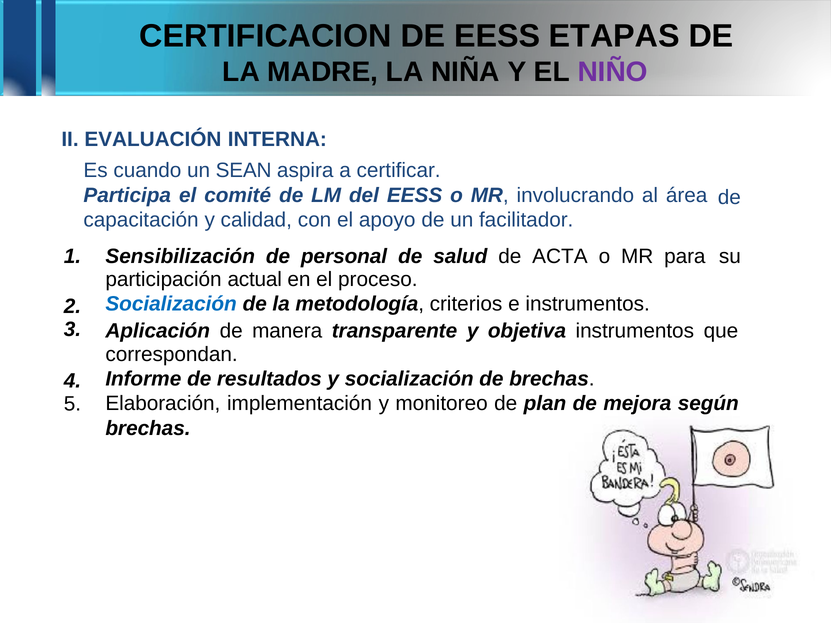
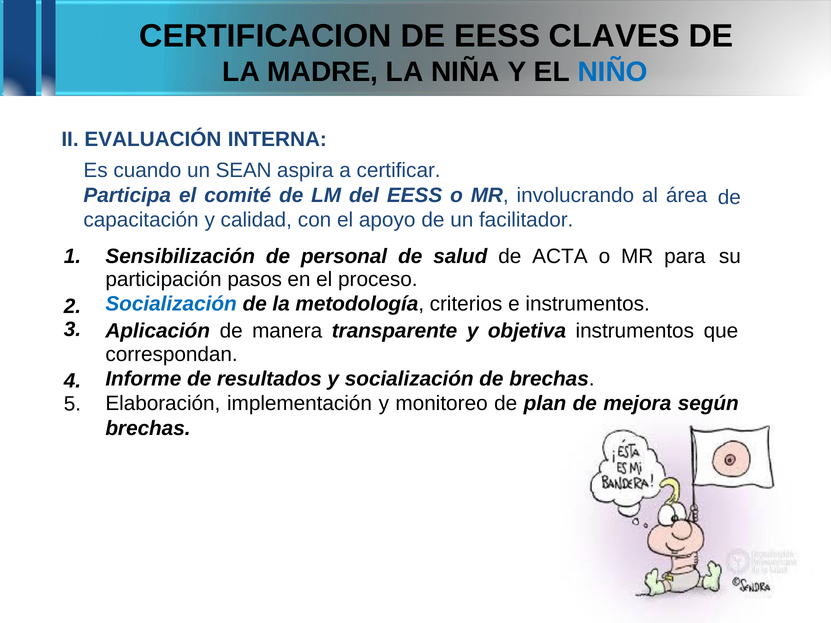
ETAPAS: ETAPAS -> CLAVES
NIÑO colour: purple -> blue
actual: actual -> pasos
